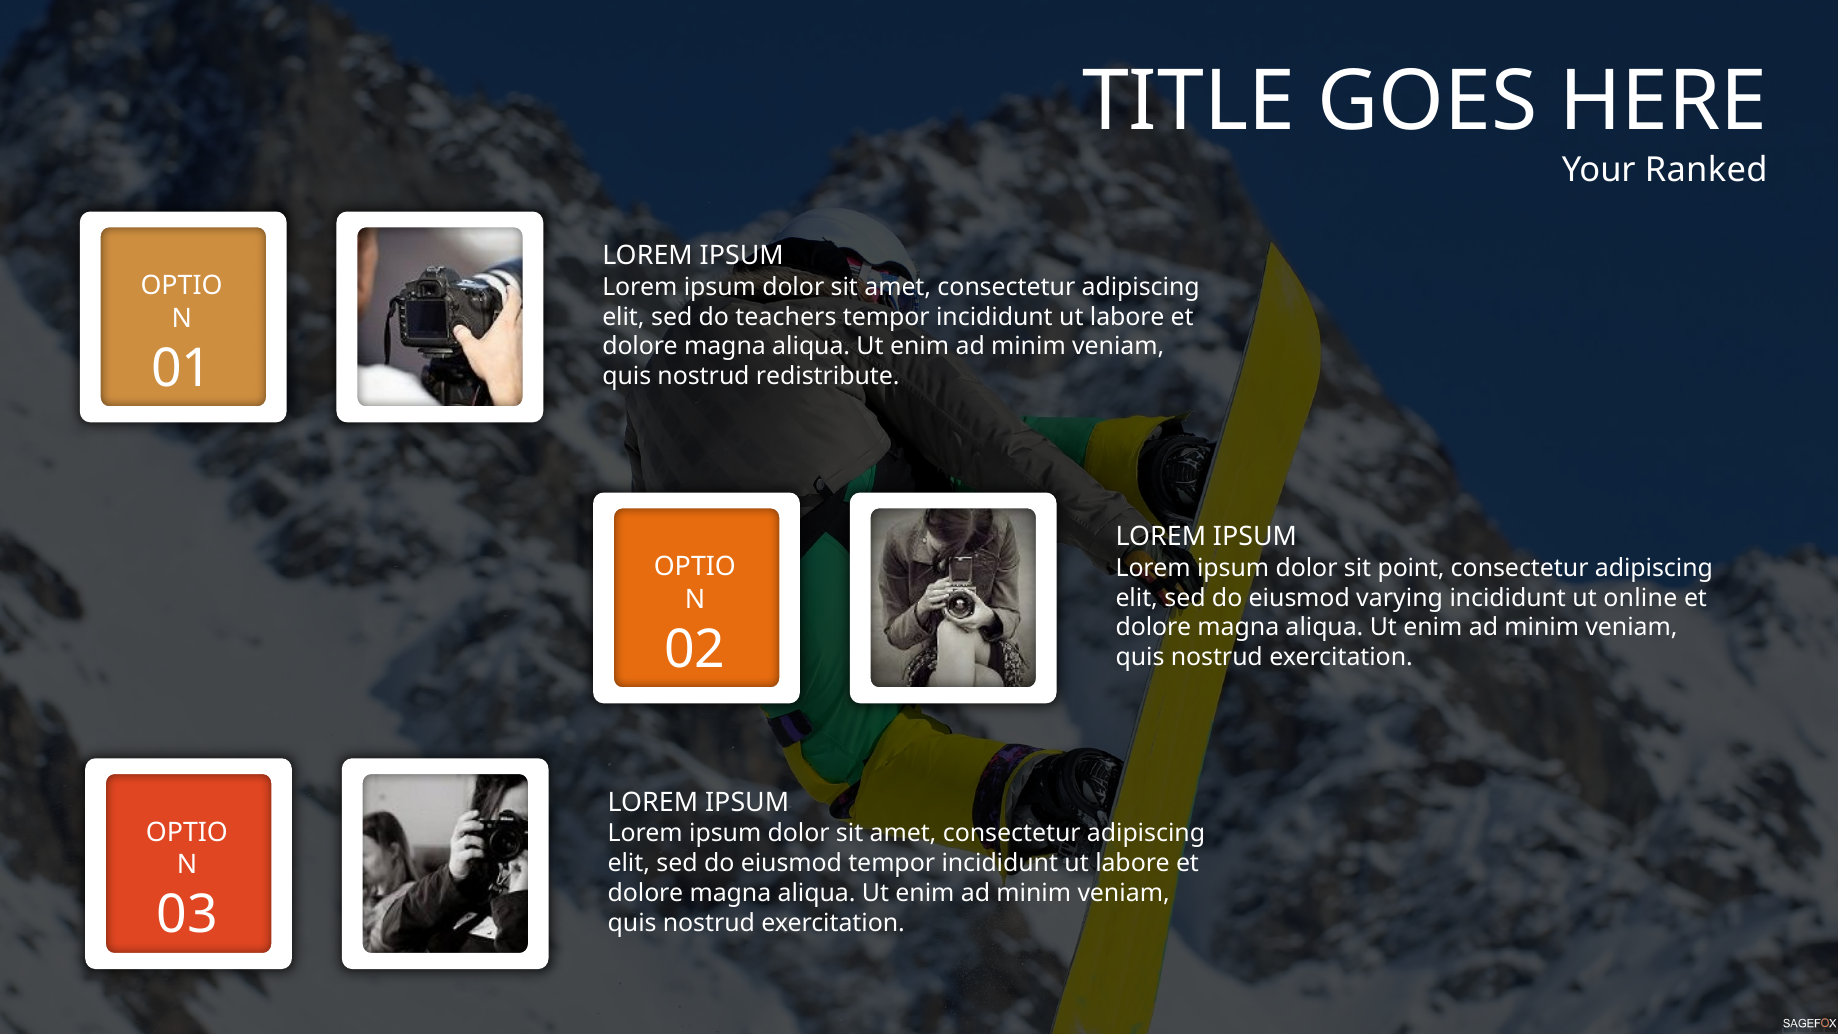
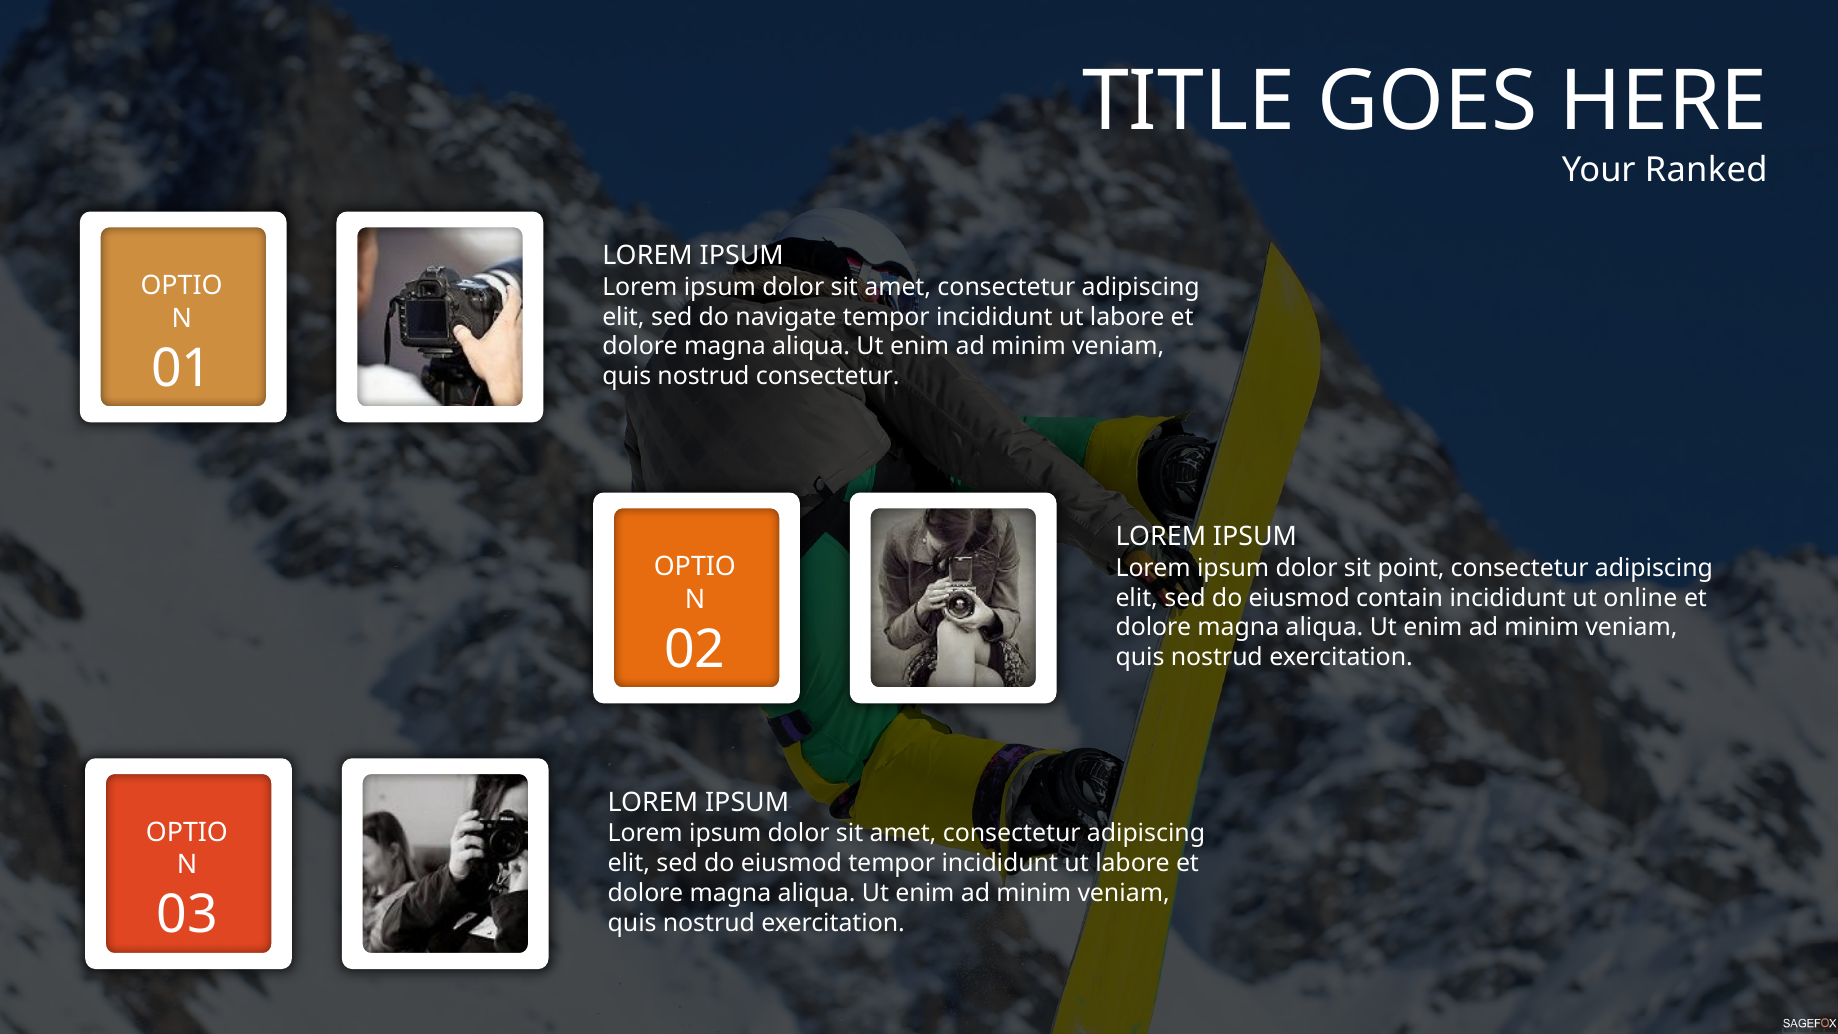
teachers: teachers -> navigate
nostrud redistribute: redistribute -> consectetur
varying: varying -> contain
